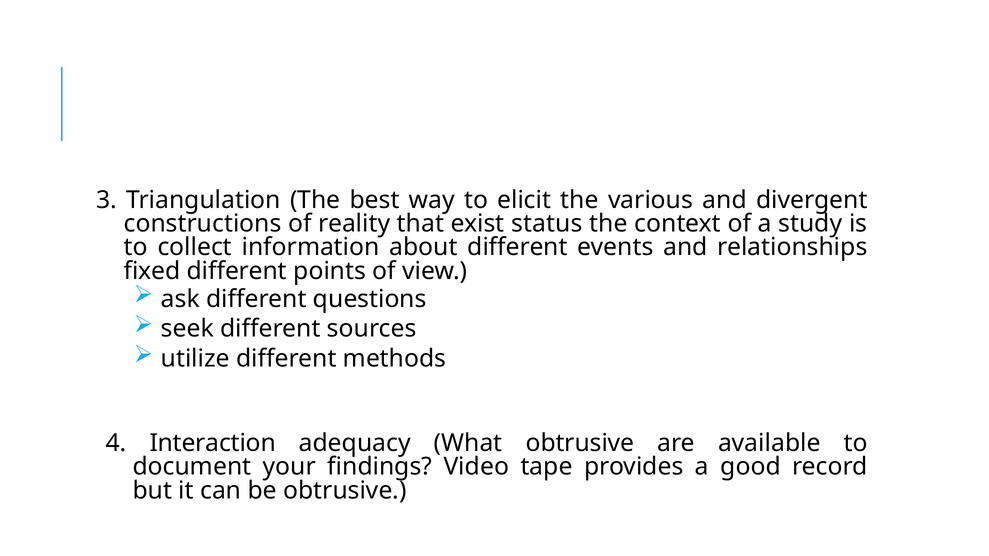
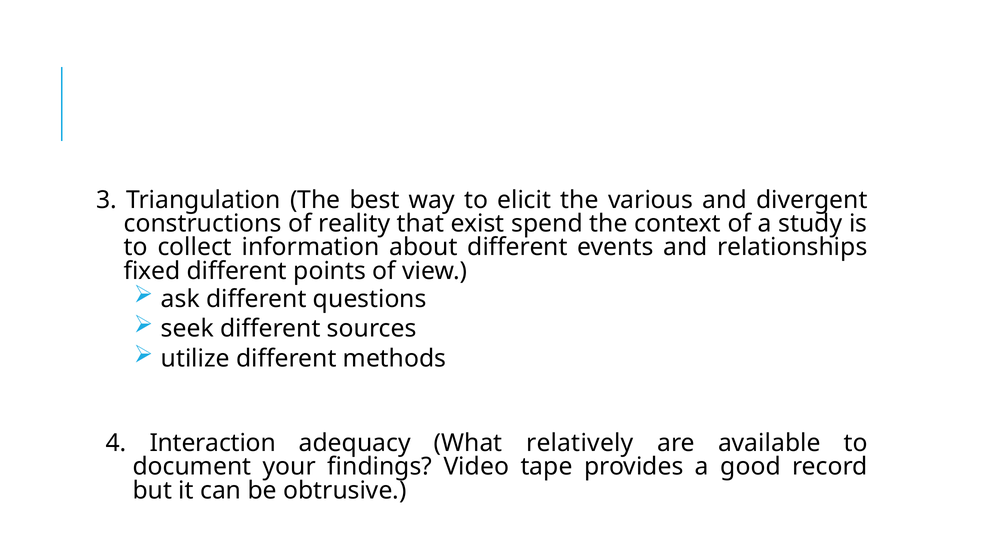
status: status -> spend
What obtrusive: obtrusive -> relatively
